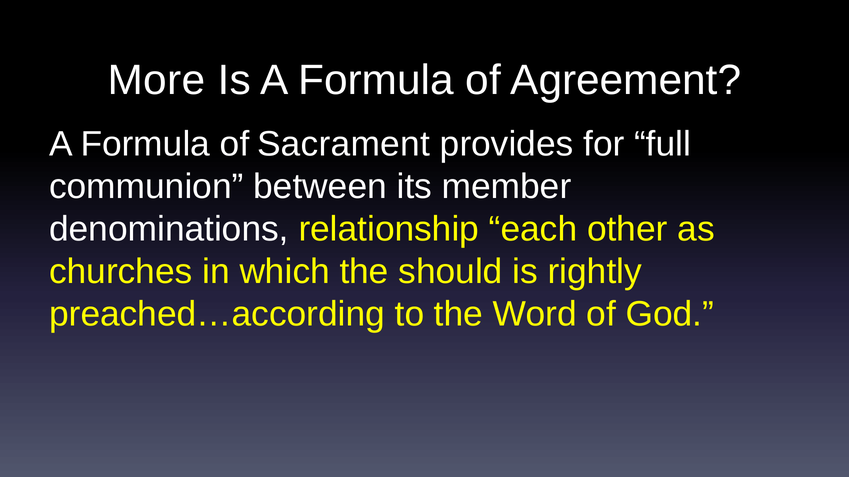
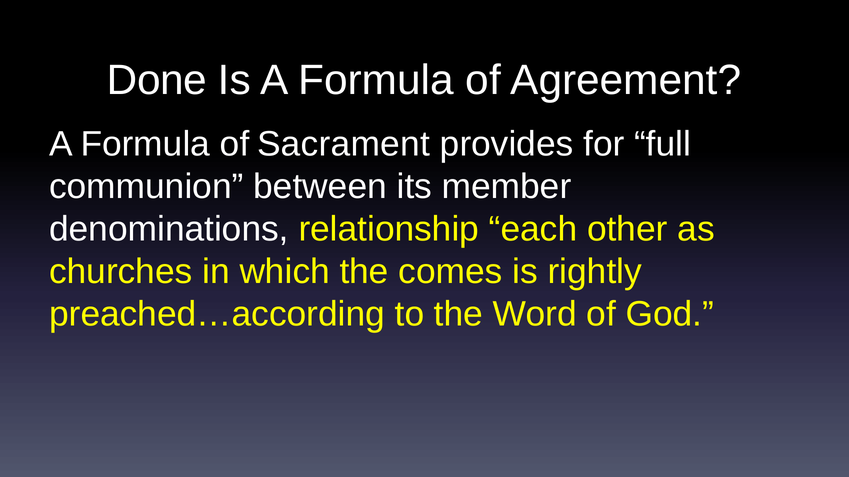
More: More -> Done
should: should -> comes
